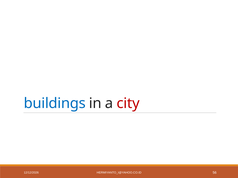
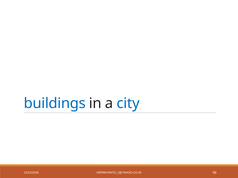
city colour: red -> blue
